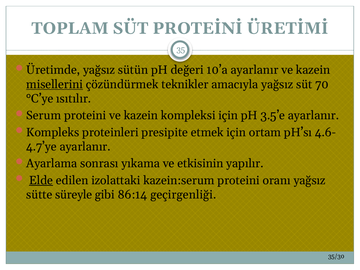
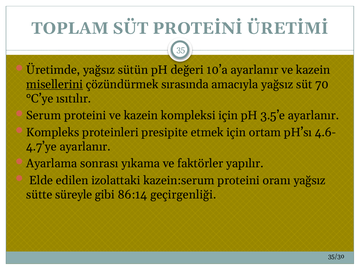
teknikler: teknikler -> sırasında
etkisinin: etkisinin -> faktörler
Elde underline: present -> none
